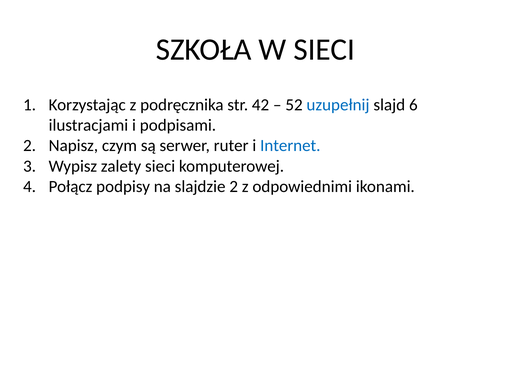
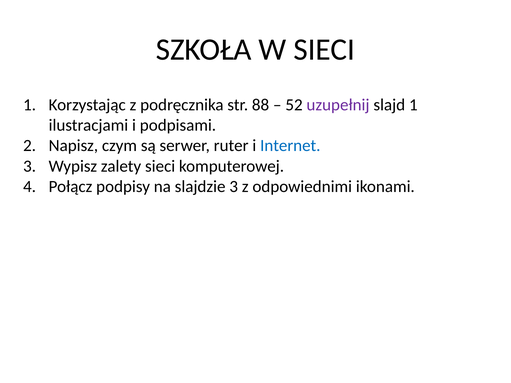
42: 42 -> 88
uzupełnij colour: blue -> purple
slajd 6: 6 -> 1
slajdzie 2: 2 -> 3
